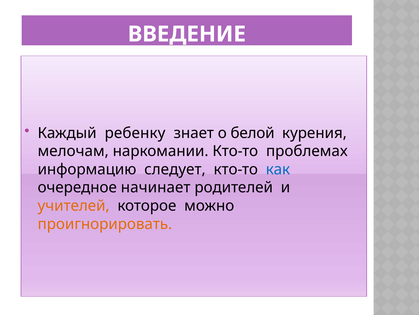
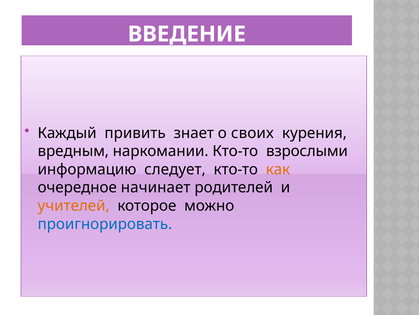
ребенку: ребенку -> привить
белой: белой -> своих
мелочам: мелочам -> вредным
проблемах: проблемах -> взрослыми
как colour: blue -> orange
проигнорировать colour: orange -> blue
